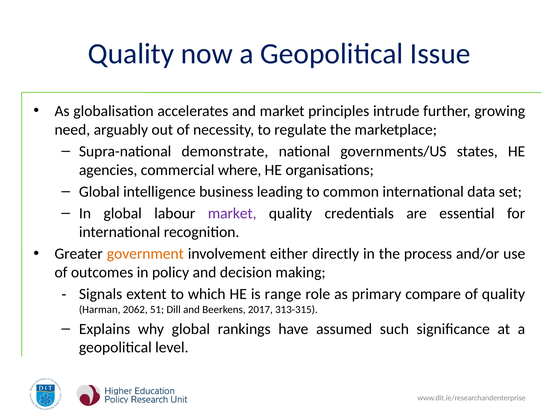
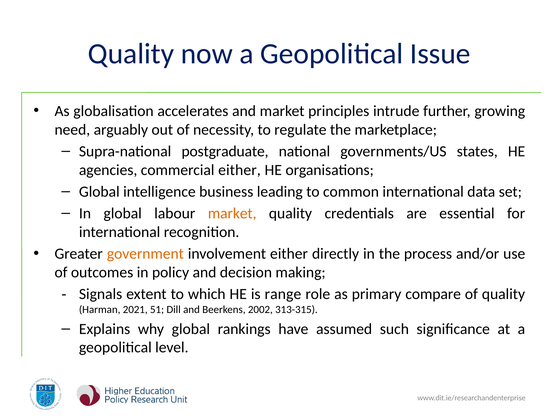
demonstrate: demonstrate -> postgraduate
commercial where: where -> either
market at (232, 214) colour: purple -> orange
2062: 2062 -> 2021
2017: 2017 -> 2002
